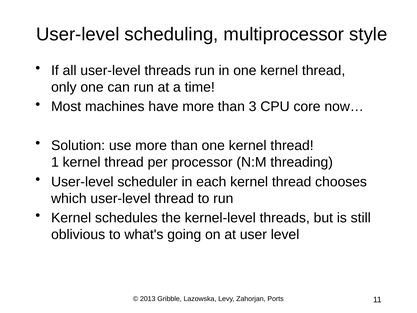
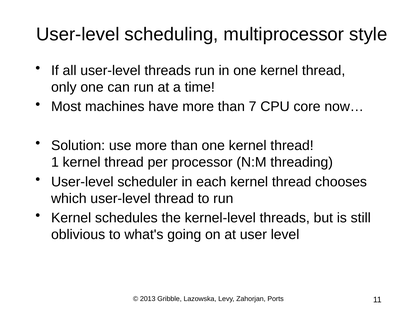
3: 3 -> 7
